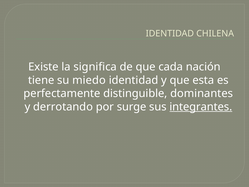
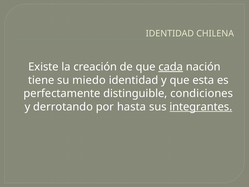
significa: significa -> creación
cada underline: none -> present
dominantes: dominantes -> condiciones
surge: surge -> hasta
